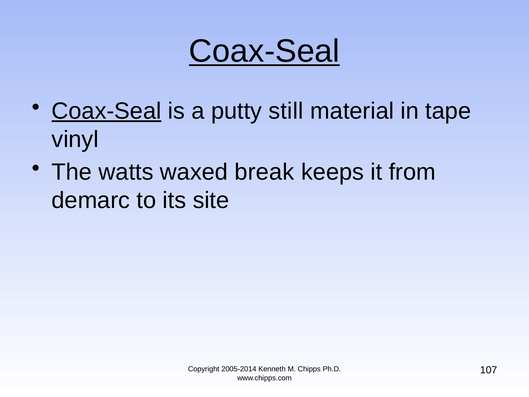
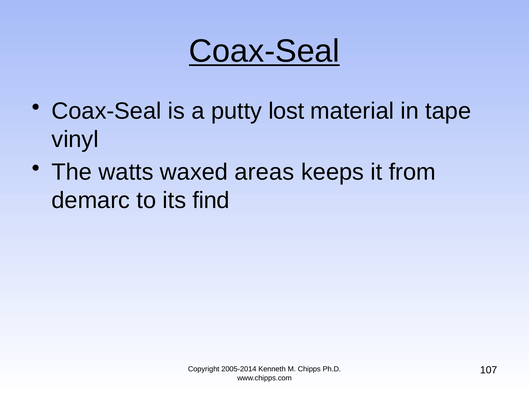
Coax-Seal at (106, 111) underline: present -> none
still: still -> lost
break: break -> areas
site: site -> find
